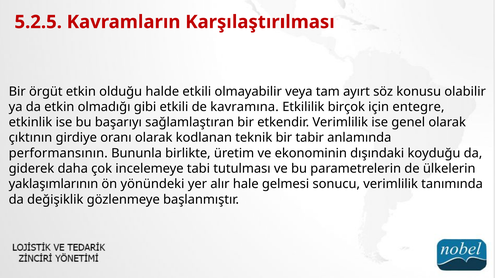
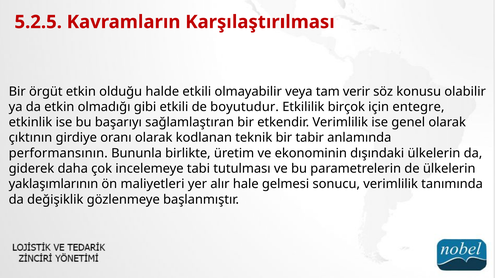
ayırt: ayırt -> verir
kavramına: kavramına -> boyutudur
dışındaki koyduğu: koyduğu -> ülkelerin
yönündeki: yönündeki -> maliyetleri
